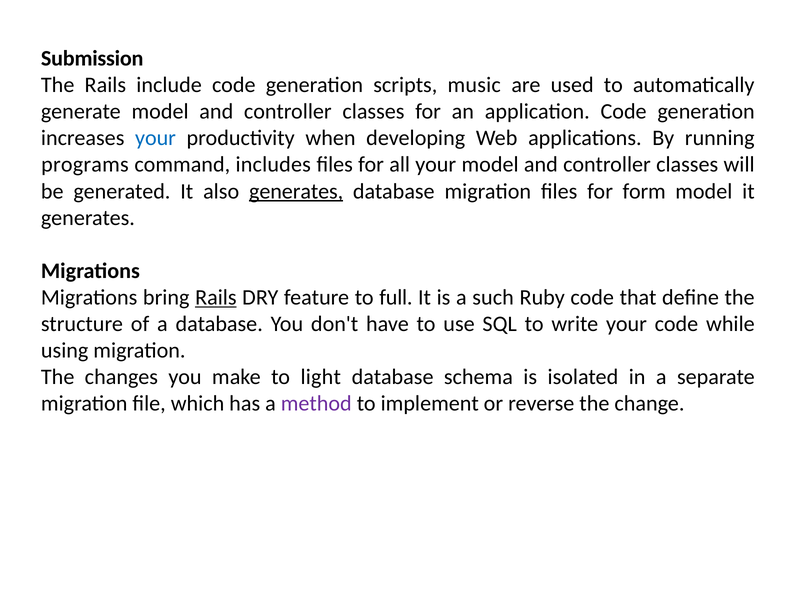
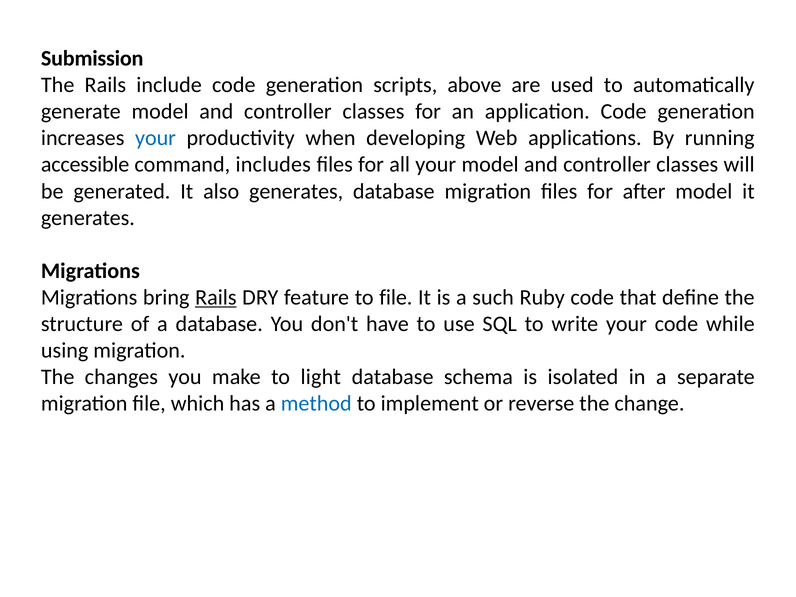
music: music -> above
programs: programs -> accessible
generates at (296, 191) underline: present -> none
form: form -> after
to full: full -> file
method colour: purple -> blue
